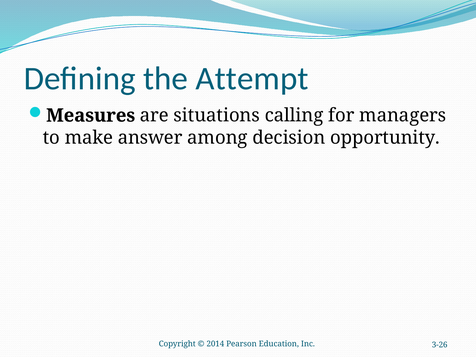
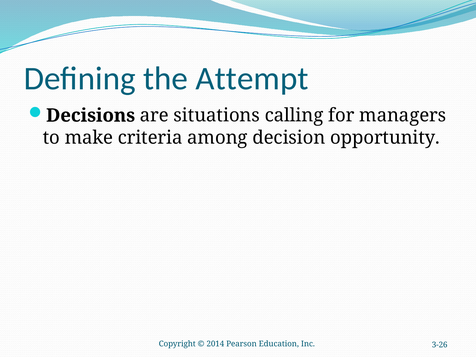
Measures: Measures -> Decisions
answer: answer -> criteria
